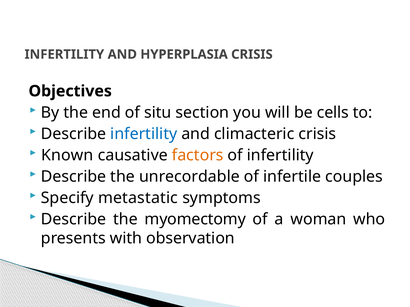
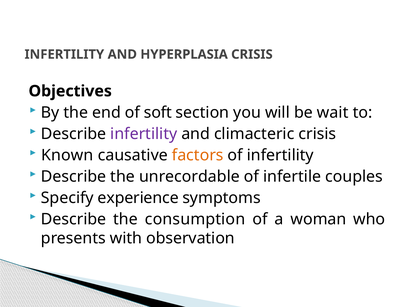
situ: situ -> soft
cells: cells -> wait
infertility at (144, 134) colour: blue -> purple
metastatic: metastatic -> experience
myomectomy: myomectomy -> consumption
